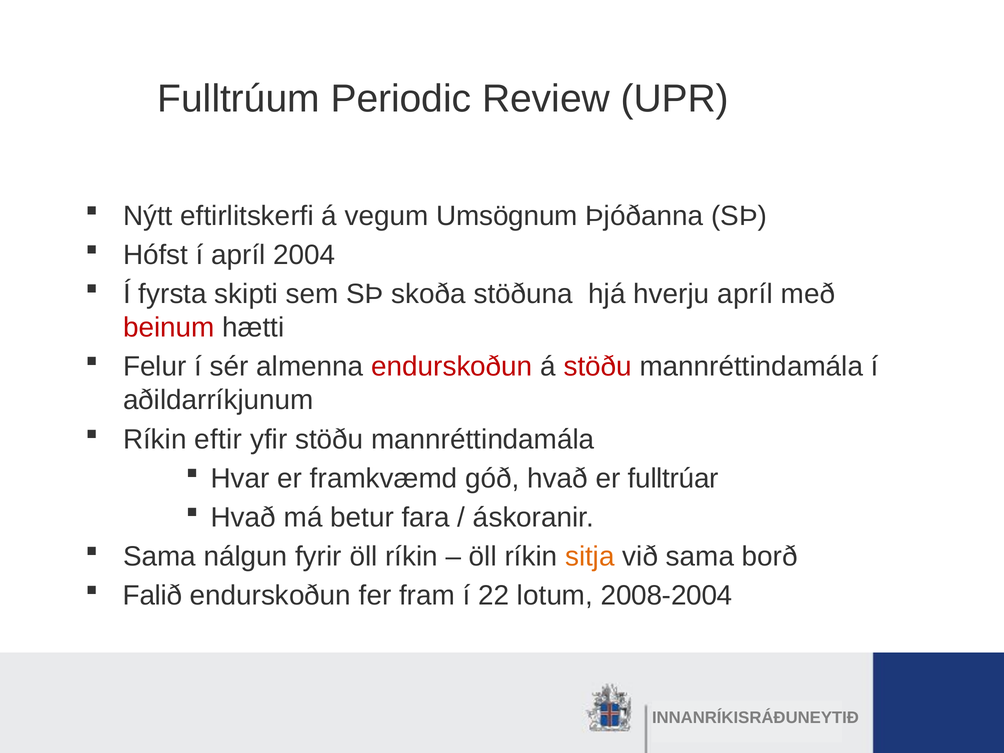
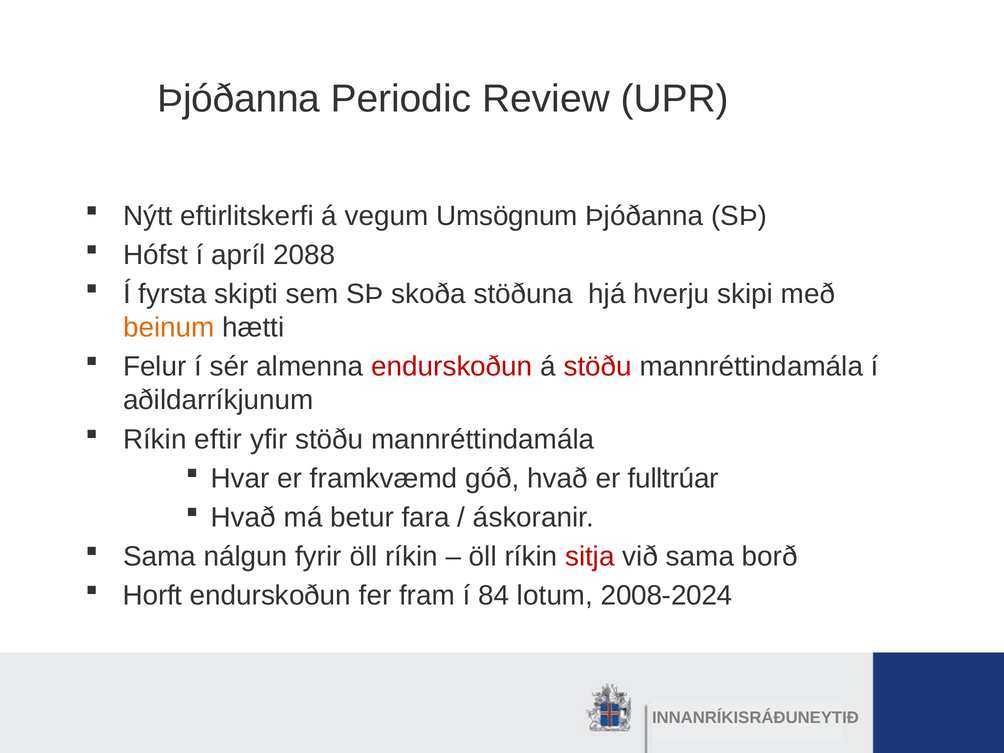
Fulltrúum at (239, 99): Fulltrúum -> Þjóðanna
2004: 2004 -> 2088
hverju apríl: apríl -> skipi
beinum colour: red -> orange
sitja colour: orange -> red
Falið: Falið -> Horft
22: 22 -> 84
2008-2004: 2008-2004 -> 2008-2024
